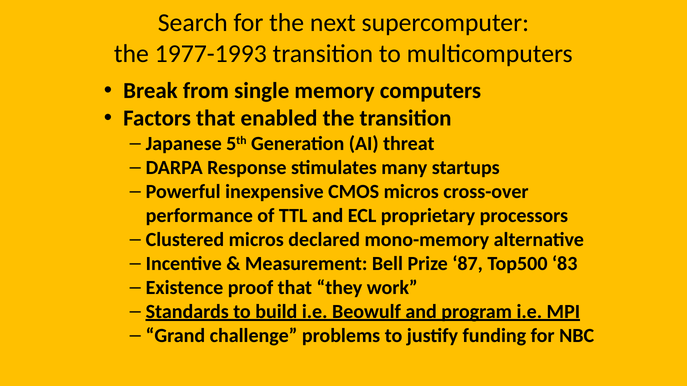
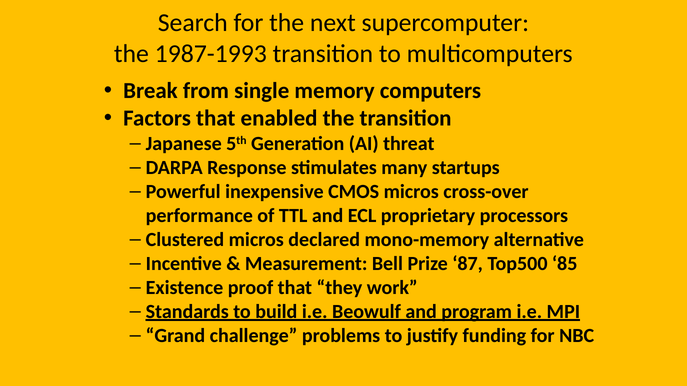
1977-1993: 1977-1993 -> 1987-1993
83: 83 -> 85
